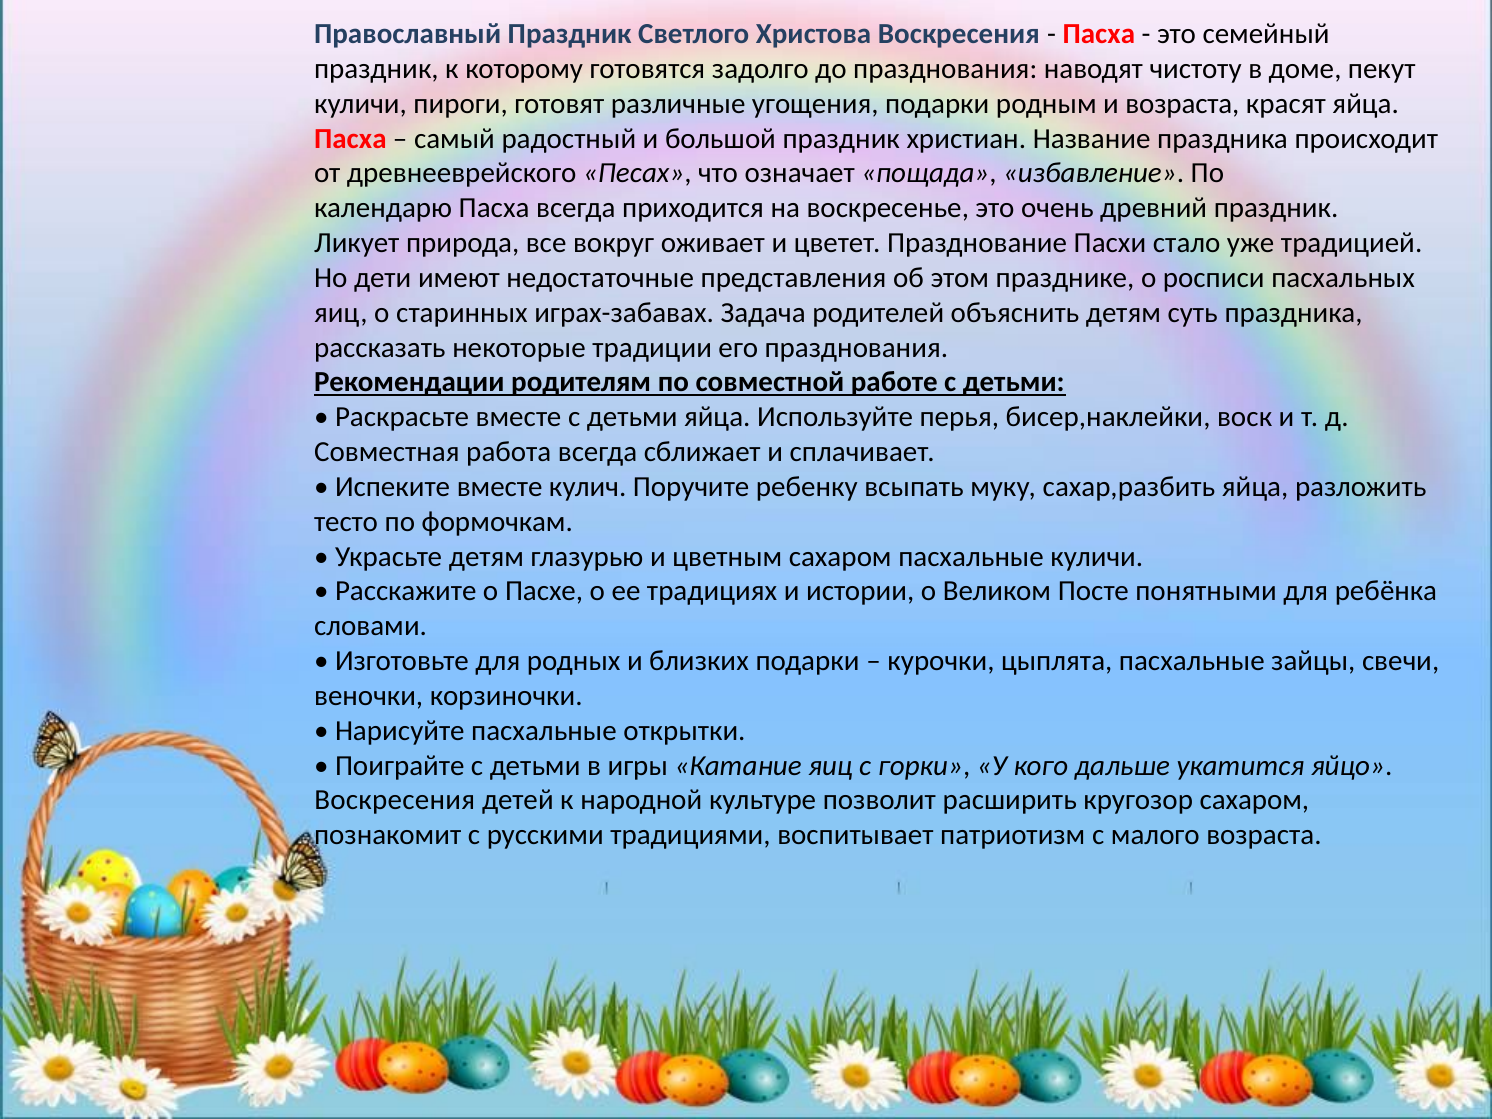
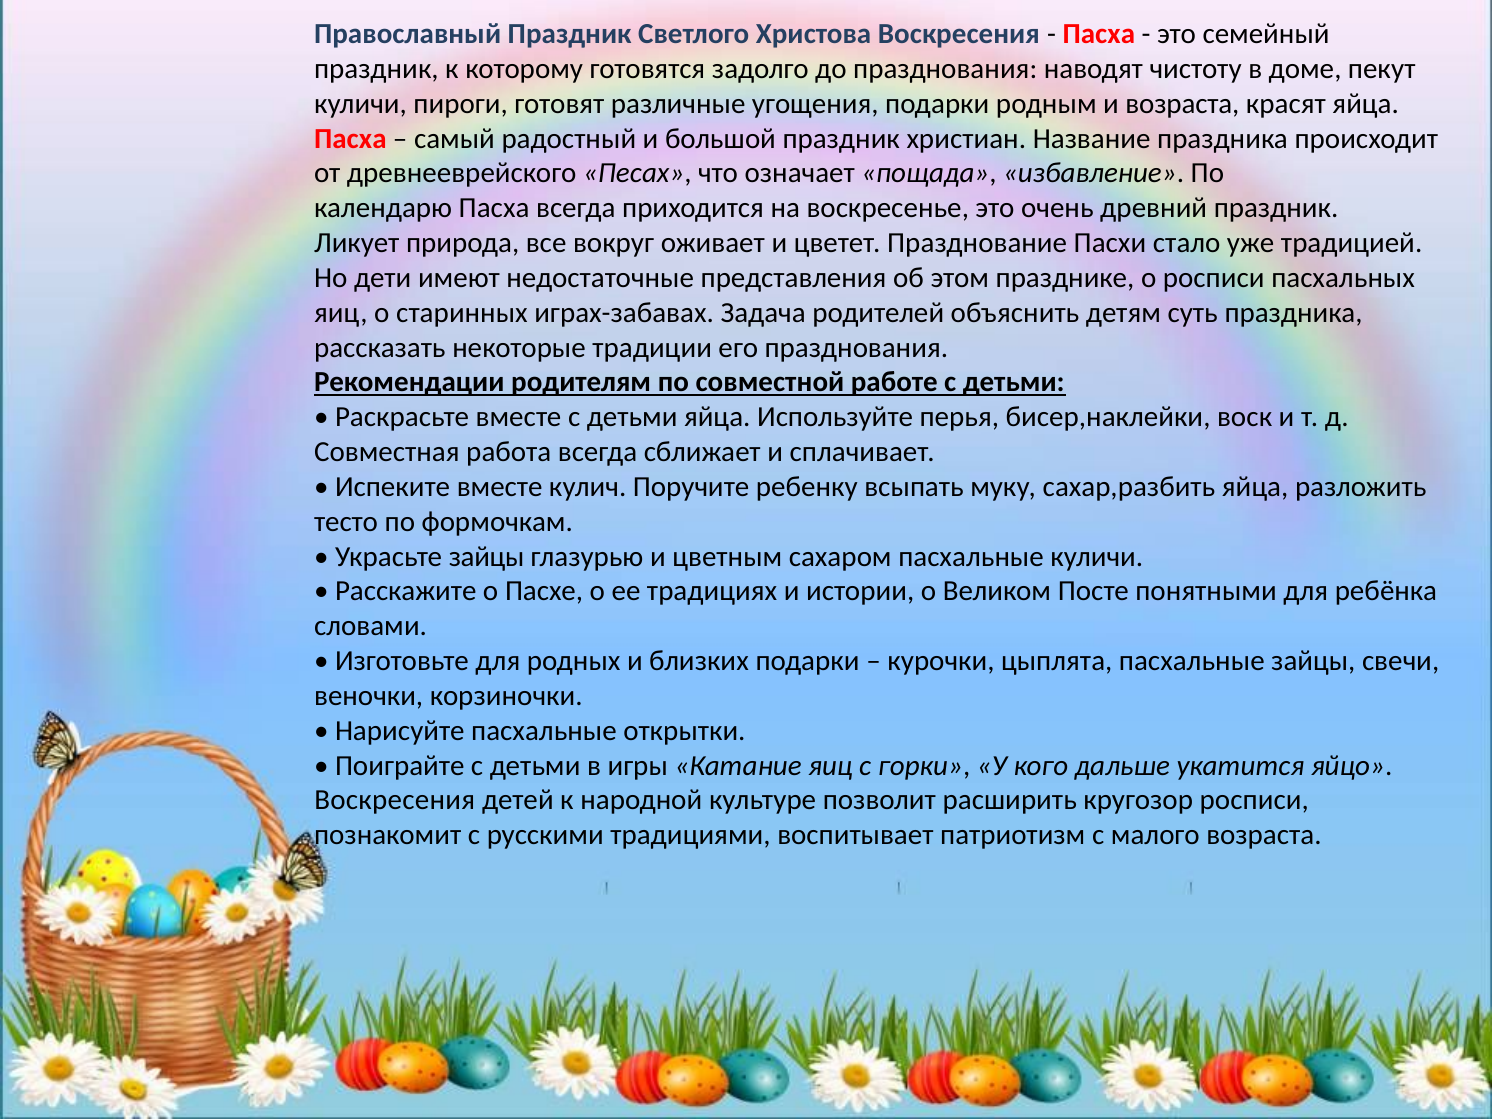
Украсьте детям: детям -> зайцы
кругозор сахаром: сахаром -> росписи
